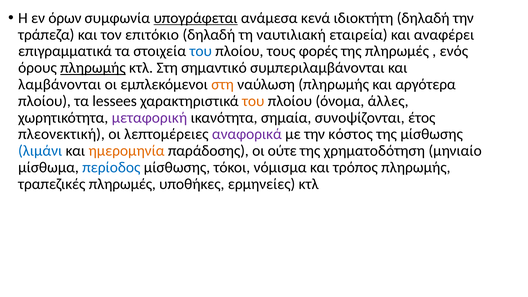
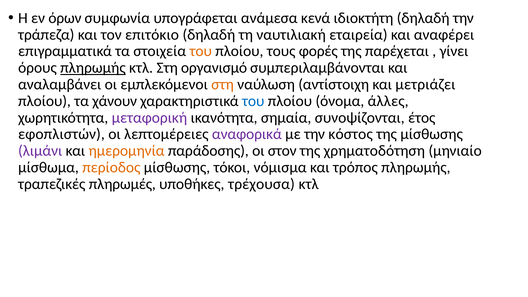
υπογράφεται underline: present -> none
του at (201, 51) colour: blue -> orange
της πληρωμές: πληρωμές -> παρέχεται
ενός: ενός -> γίνει
σημαντικό: σημαντικό -> οργανισμό
λαμβάνονται: λαμβάνονται -> αναλαμβάνει
ναύλωση πληρωμής: πληρωμής -> αντίστοιχη
αργότερα: αργότερα -> μετριάζει
lessees: lessees -> χάνουν
του at (253, 101) colour: orange -> blue
πλεονεκτική: πλεονεκτική -> εφοπλιστών
λιμάνι colour: blue -> purple
ούτε: ούτε -> στον
περίοδος colour: blue -> orange
ερμηνείες: ερμηνείες -> τρέχουσα
